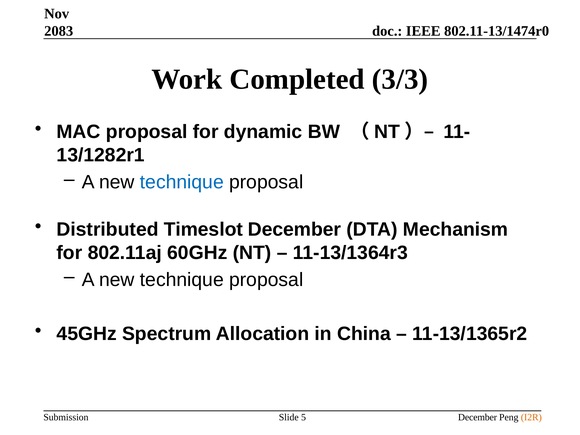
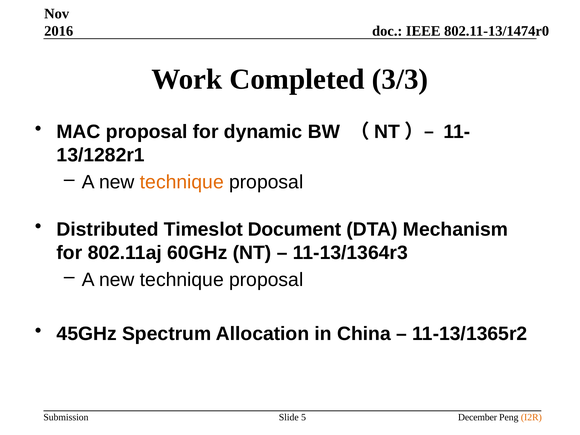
2083: 2083 -> 2016
technique at (182, 182) colour: blue -> orange
Timeslot December: December -> Document
